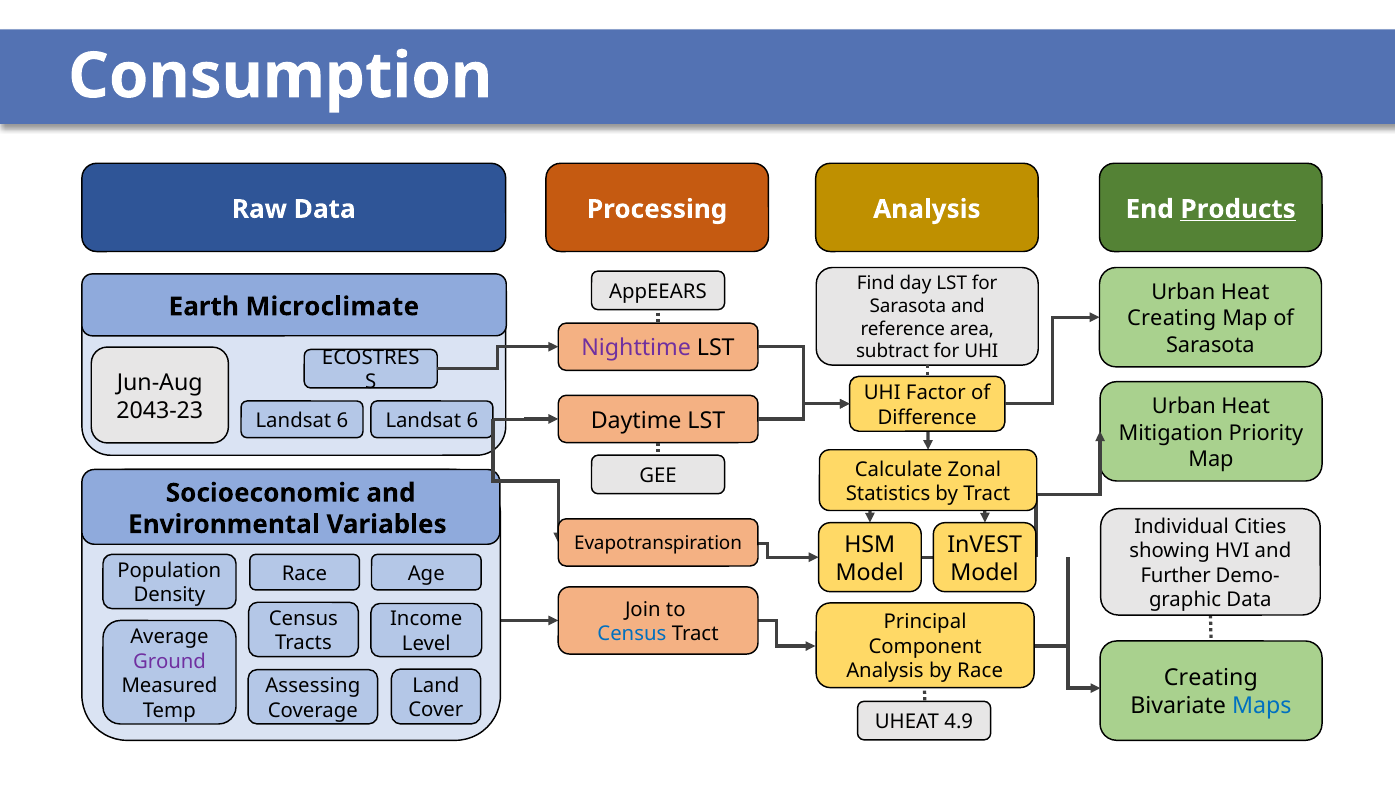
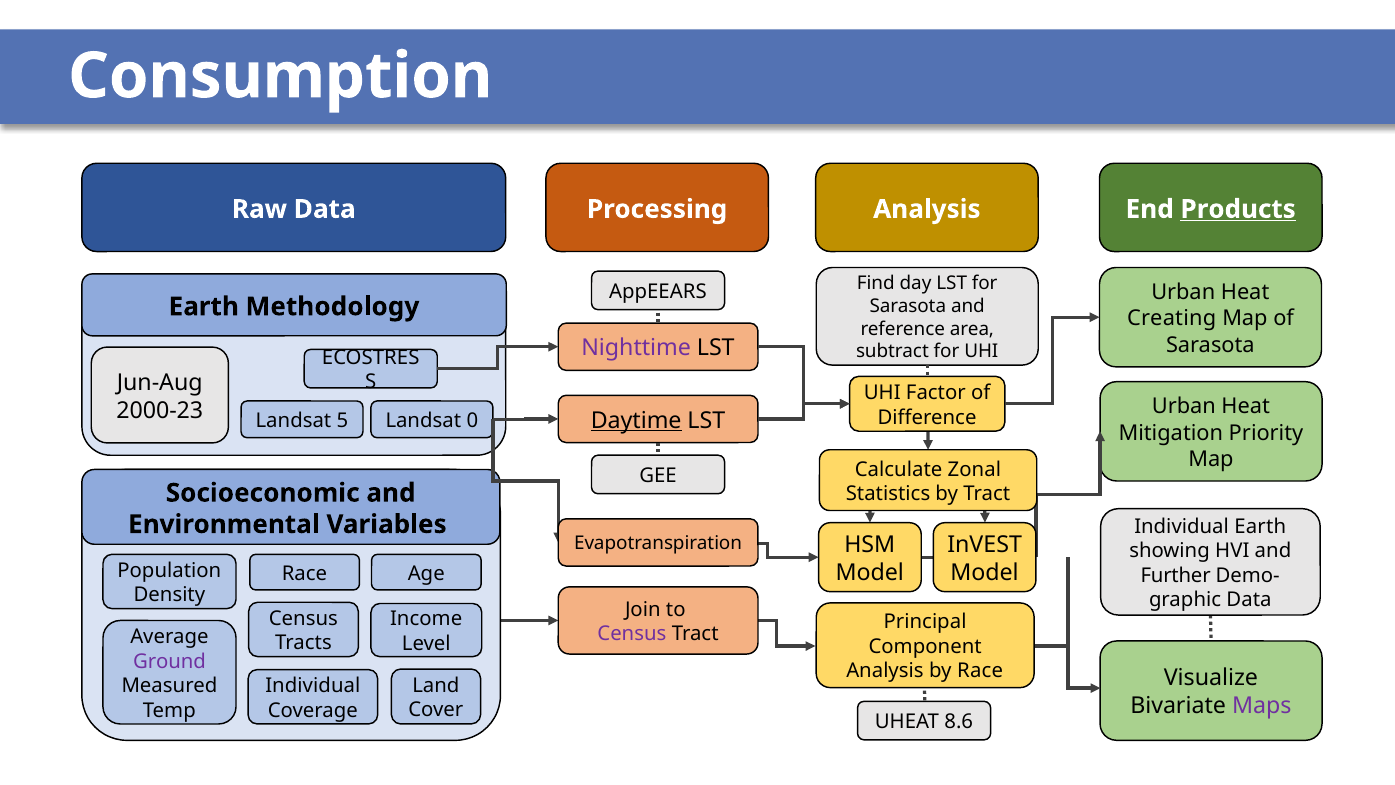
Microclimate: Microclimate -> Methodology
2043-23: 2043-23 -> 2000-23
6 at (472, 421): 6 -> 0
Daytime underline: none -> present
6 at (342, 421): 6 -> 5
Individual Cities: Cities -> Earth
Census at (632, 634) colour: blue -> purple
Creating at (1211, 678): Creating -> Visualize
Assessing at (313, 686): Assessing -> Individual
Maps colour: blue -> purple
4.9: 4.9 -> 8.6
